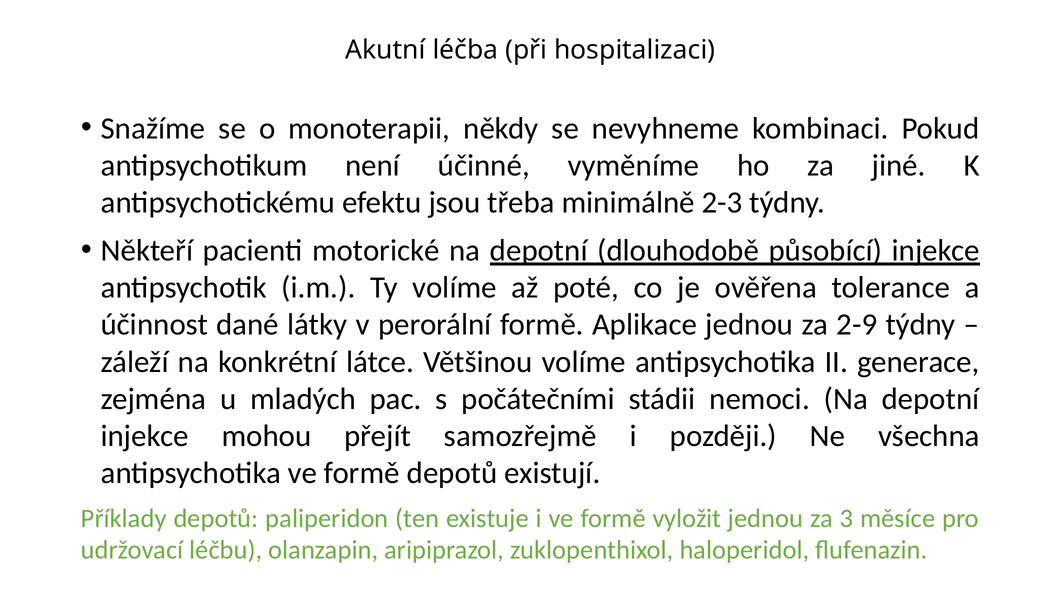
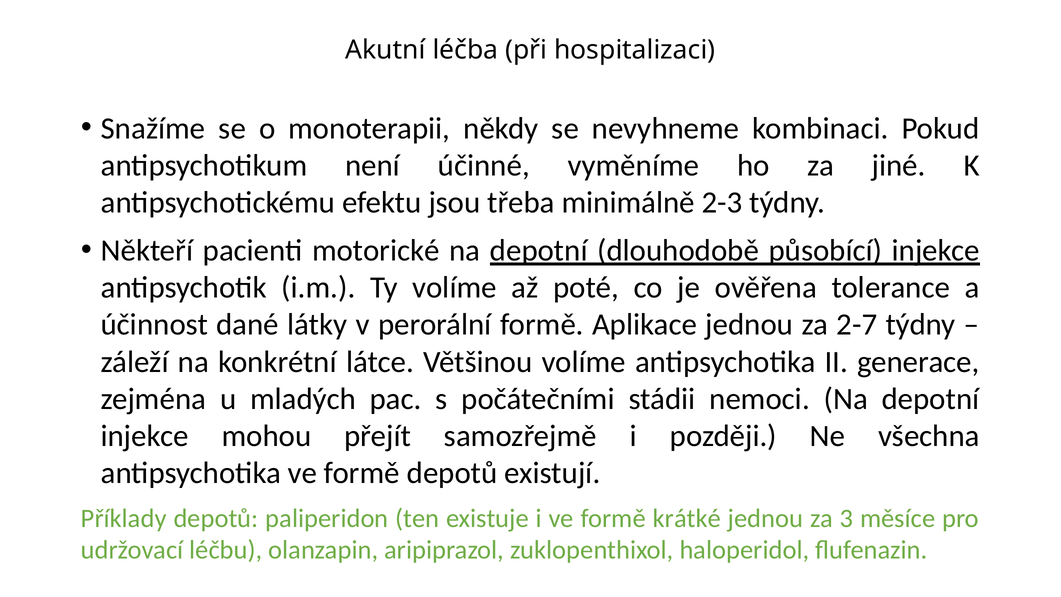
2-9: 2-9 -> 2-7
vyložit: vyložit -> krátké
